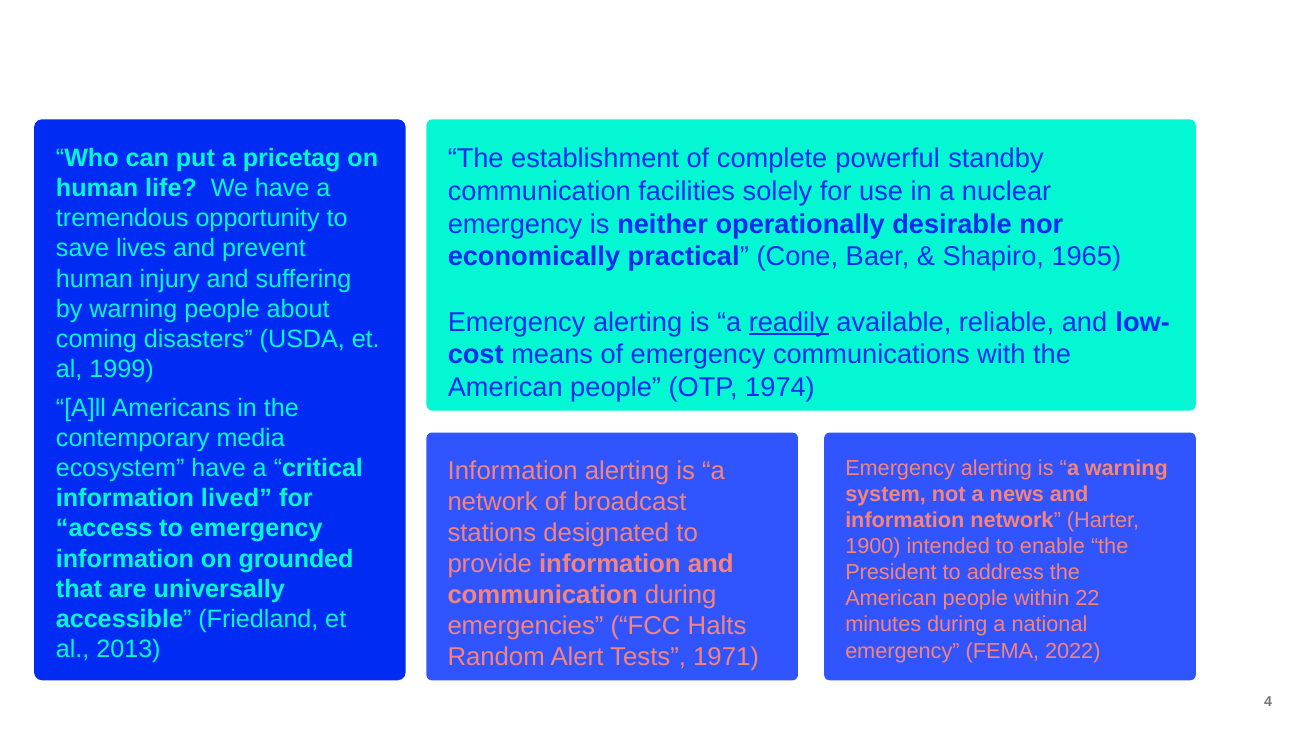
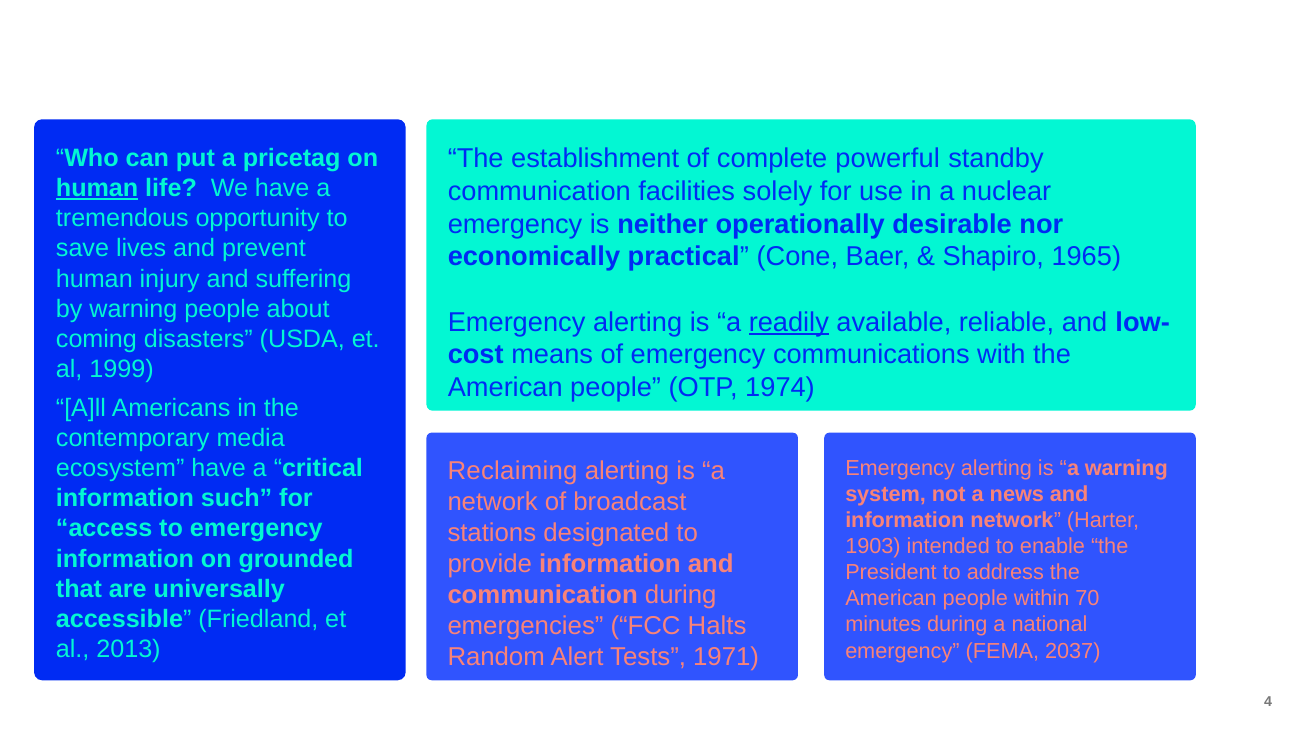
human at (97, 188) underline: none -> present
Information at (513, 471): Information -> Reclaiming
lived: lived -> such
1900: 1900 -> 1903
22: 22 -> 70
2022: 2022 -> 2037
